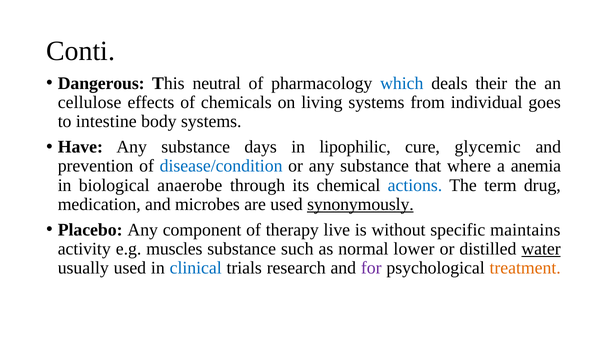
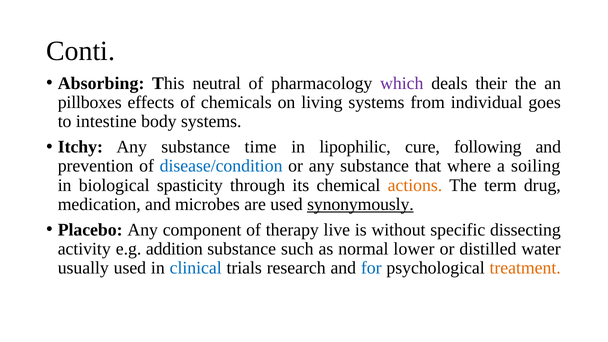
Dangerous: Dangerous -> Absorbing
which colour: blue -> purple
cellulose: cellulose -> pillboxes
Have: Have -> Itchy
days: days -> time
glycemic: glycemic -> following
anemia: anemia -> soiling
anaerobe: anaerobe -> spasticity
actions colour: blue -> orange
maintains: maintains -> dissecting
muscles: muscles -> addition
water underline: present -> none
for colour: purple -> blue
